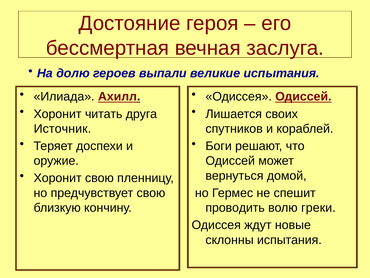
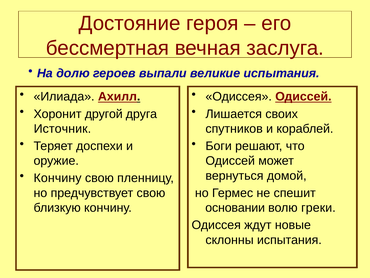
читать: читать -> другой
Хоронит at (58, 178): Хоронит -> Кончину
проводить: проводить -> основании
